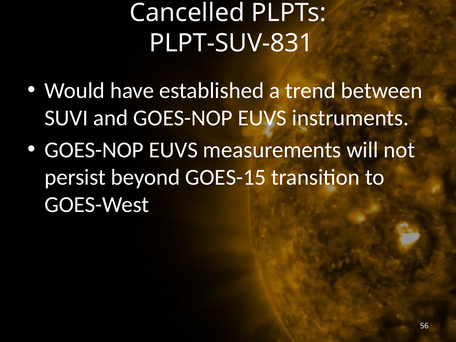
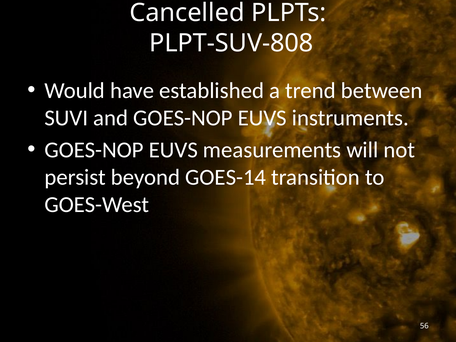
PLPT-SUV-831: PLPT-SUV-831 -> PLPT-SUV-808
GOES-15: GOES-15 -> GOES-14
